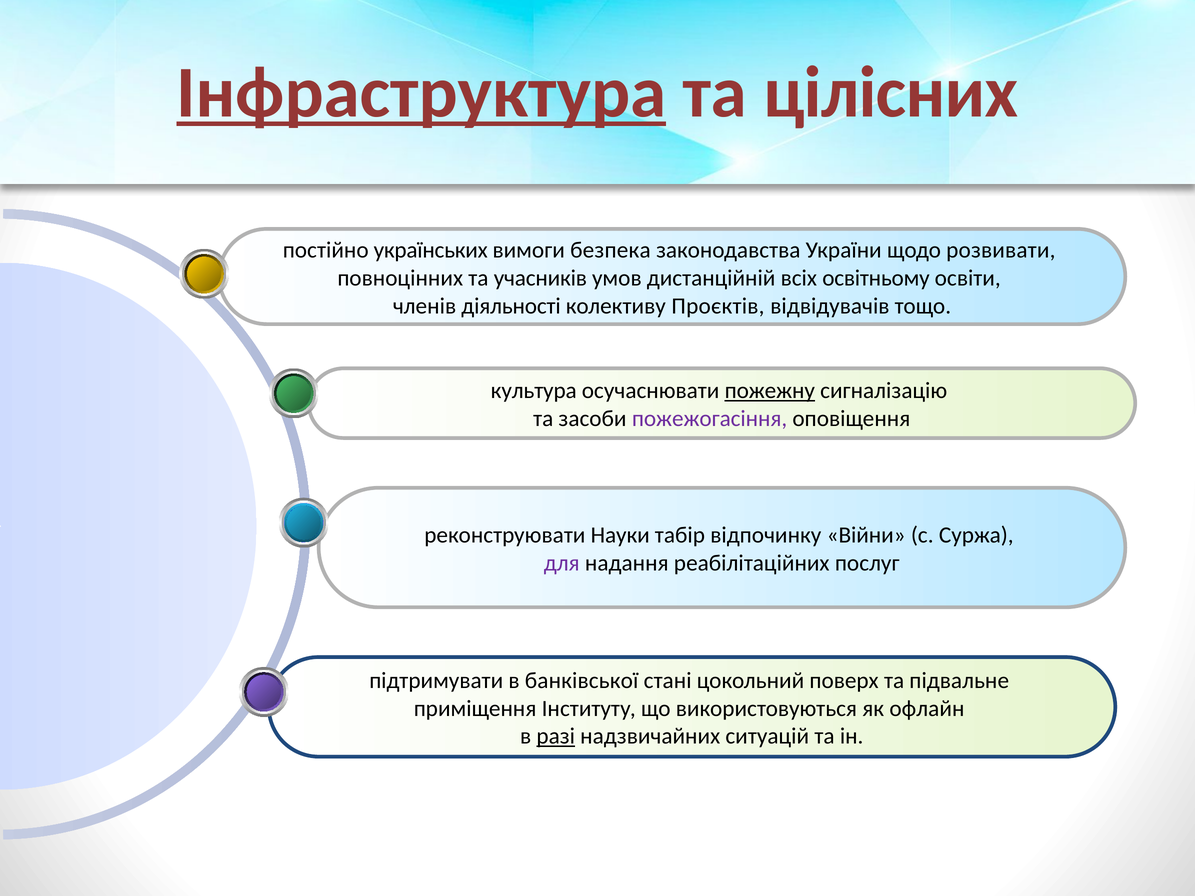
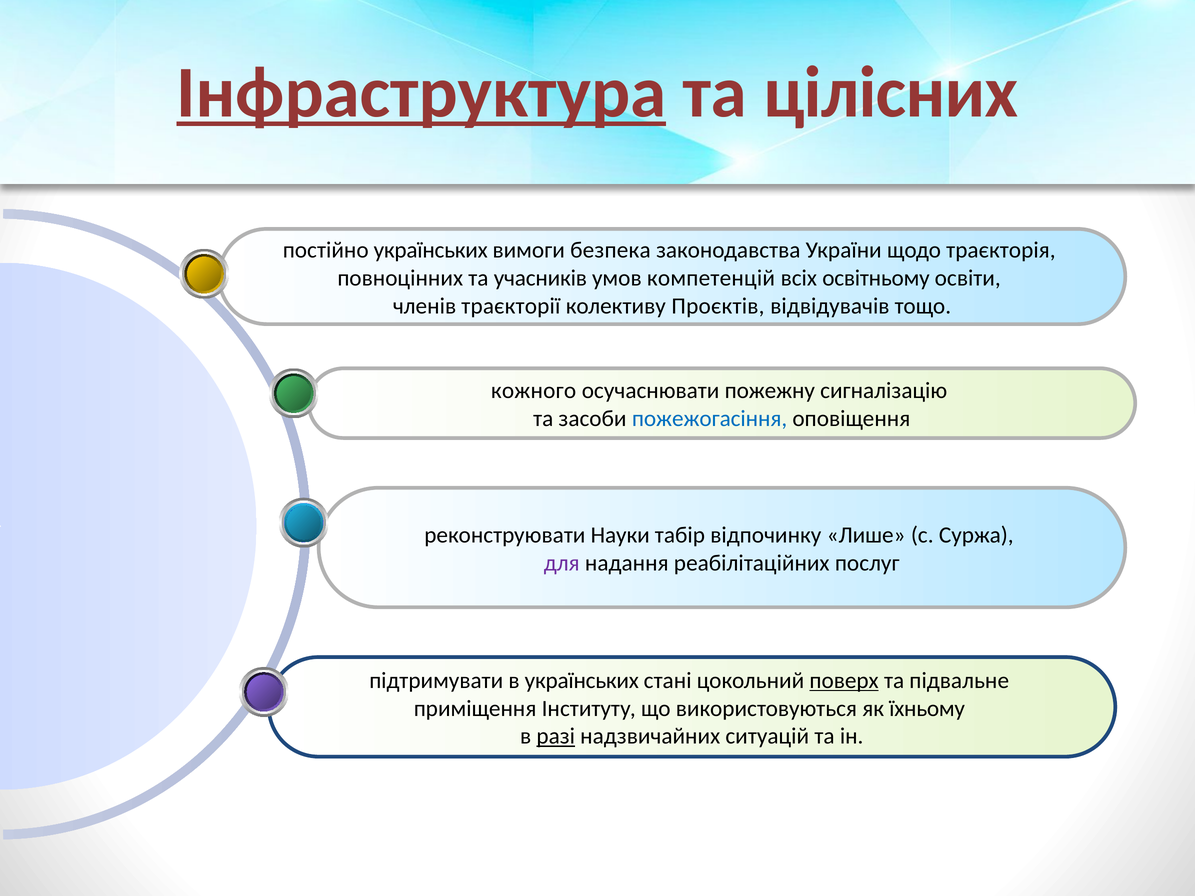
розвивати: розвивати -> траєкторія
дистанційній: дистанційній -> компетенцій
діяльності: діяльності -> траєкторії
культура: культура -> кожного
пожежну underline: present -> none
пожежогасіння colour: purple -> blue
Війни: Війни -> Лише
в банківської: банківської -> українських
поверх underline: none -> present
офлайн: офлайн -> їхньому
